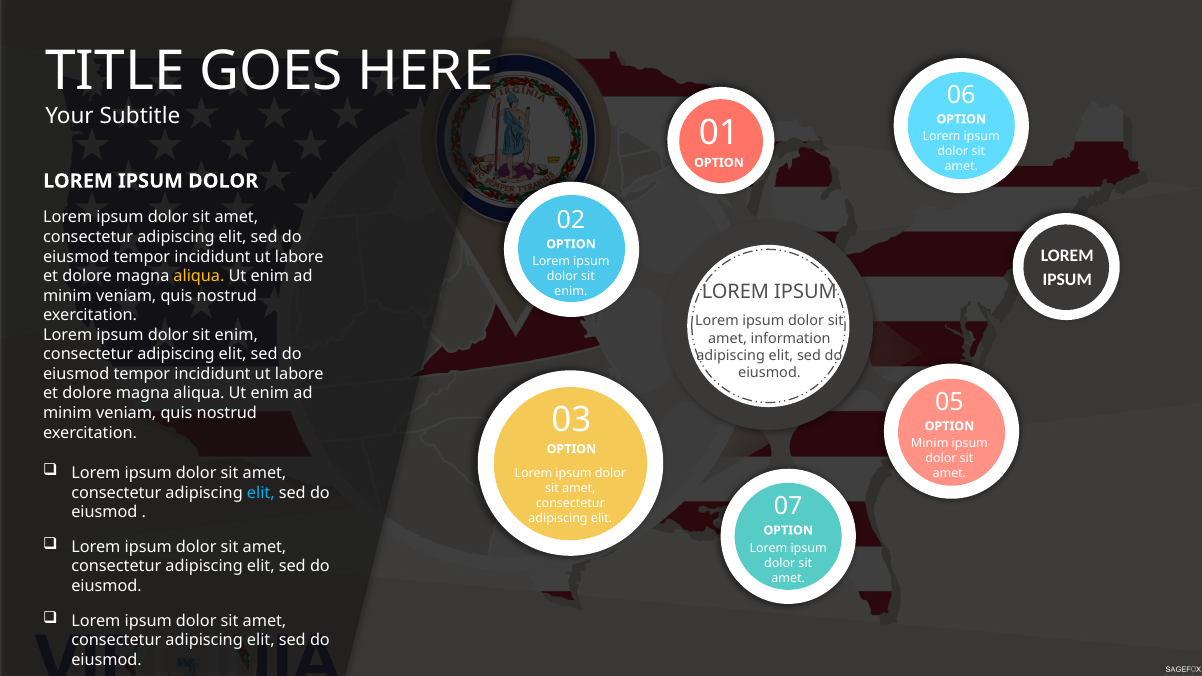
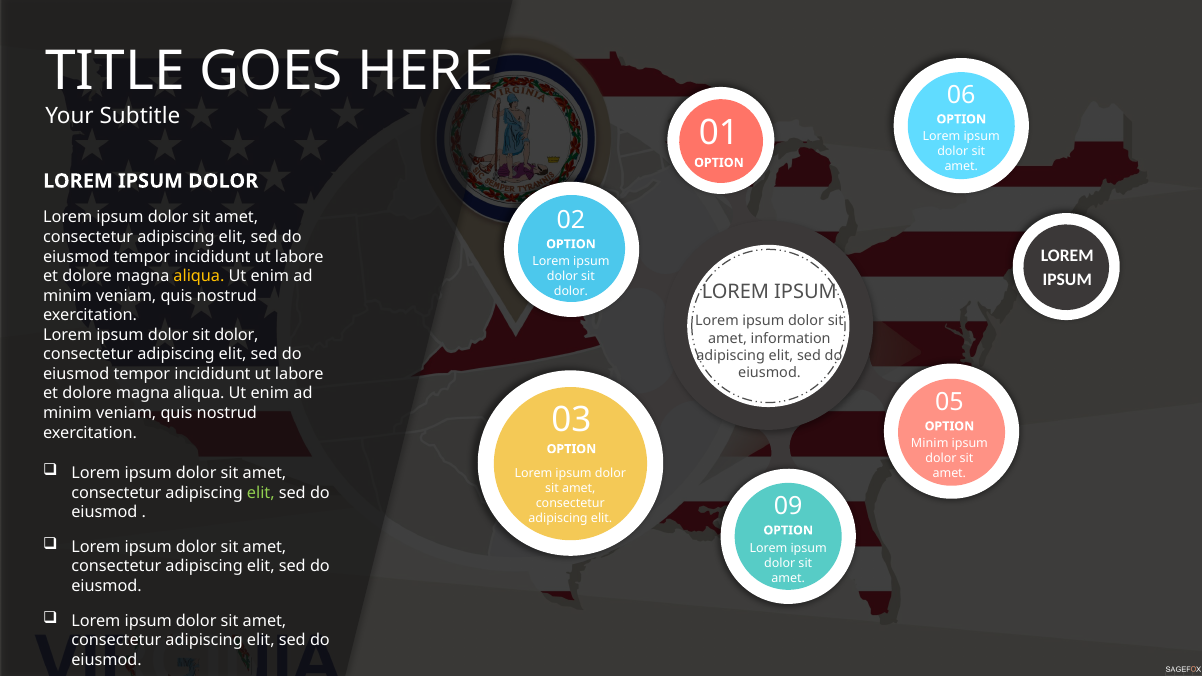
enim at (571, 292): enim -> dolor
enim at (236, 335): enim -> dolor
elit at (261, 493) colour: light blue -> light green
07: 07 -> 09
